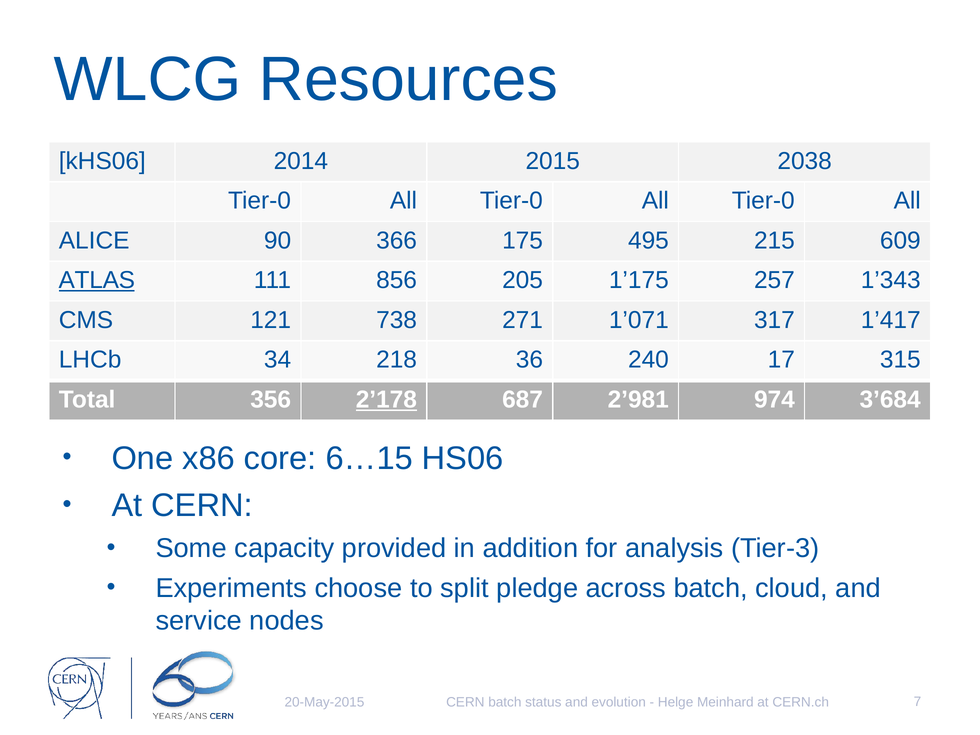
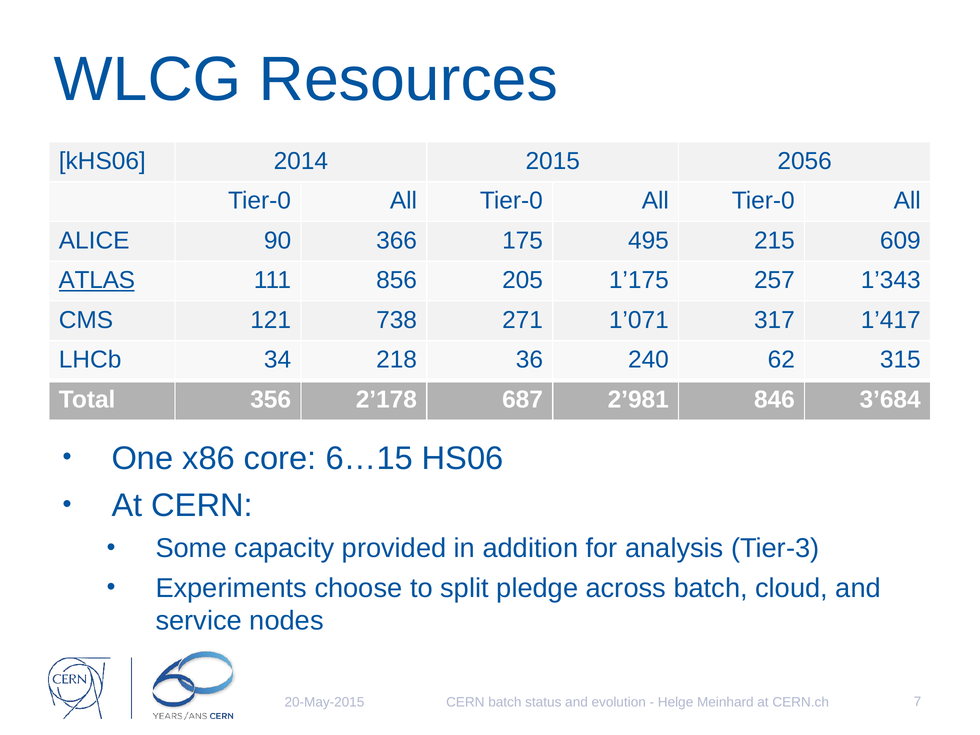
2038: 2038 -> 2056
17: 17 -> 62
2’178 underline: present -> none
974: 974 -> 846
